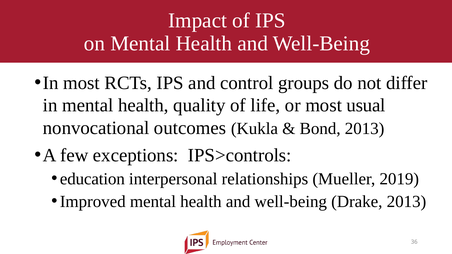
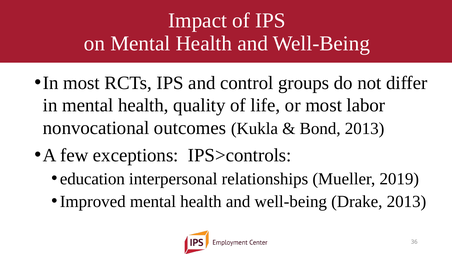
usual: usual -> labor
